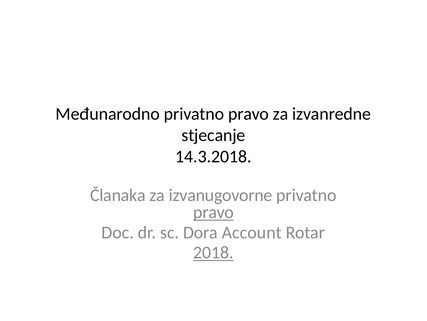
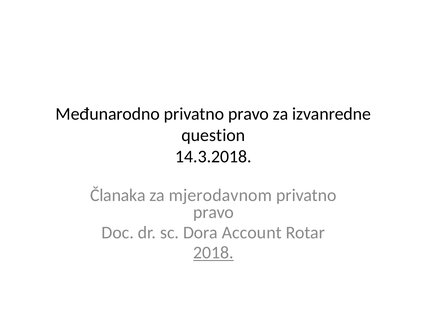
stjecanje: stjecanje -> question
izvanugovorne: izvanugovorne -> mjerodavnom
pravo at (214, 212) underline: present -> none
